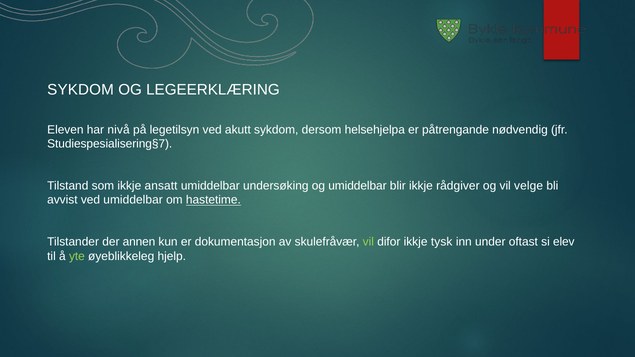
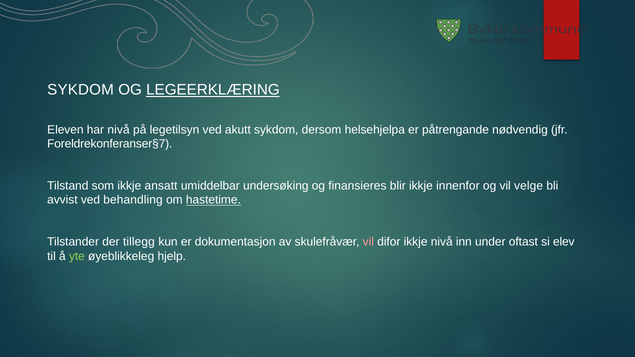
LEGEERKLÆRING underline: none -> present
Studiespesialisering§7: Studiespesialisering§7 -> Foreldrekonferanser§7
og umiddelbar: umiddelbar -> finansieres
rådgiver: rådgiver -> innenfor
ved umiddelbar: umiddelbar -> behandling
annen: annen -> tillegg
vil at (368, 242) colour: light green -> pink
ikkje tysk: tysk -> nivå
